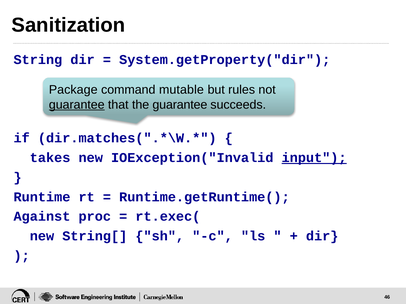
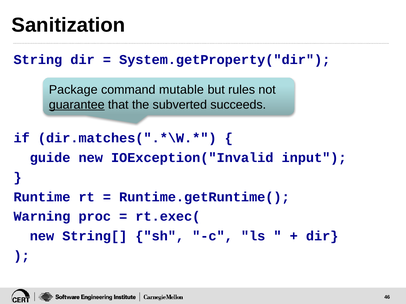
the guarantee: guarantee -> subverted
takes: takes -> guide
input underline: present -> none
Against: Against -> Warning
